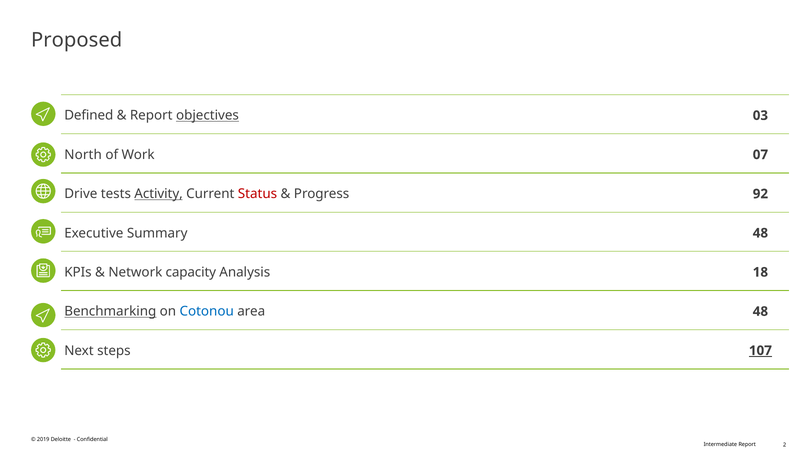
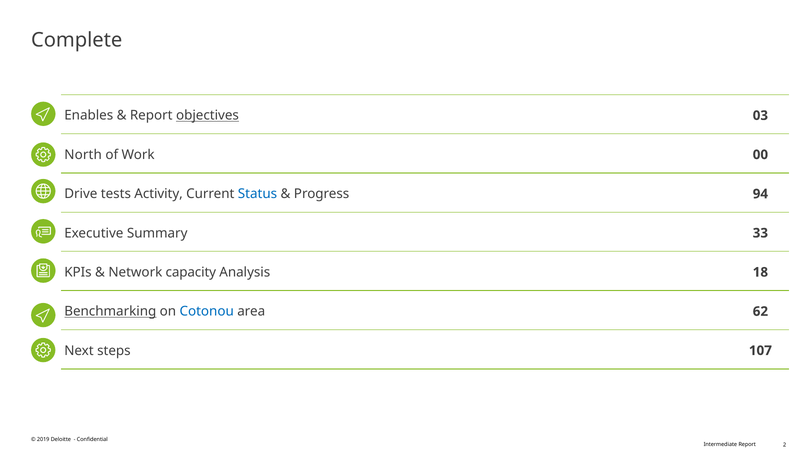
Proposed: Proposed -> Complete
Defined: Defined -> Enables
07: 07 -> 00
Activity underline: present -> none
Status colour: red -> blue
92: 92 -> 94
Summary 48: 48 -> 33
area 48: 48 -> 62
107 underline: present -> none
